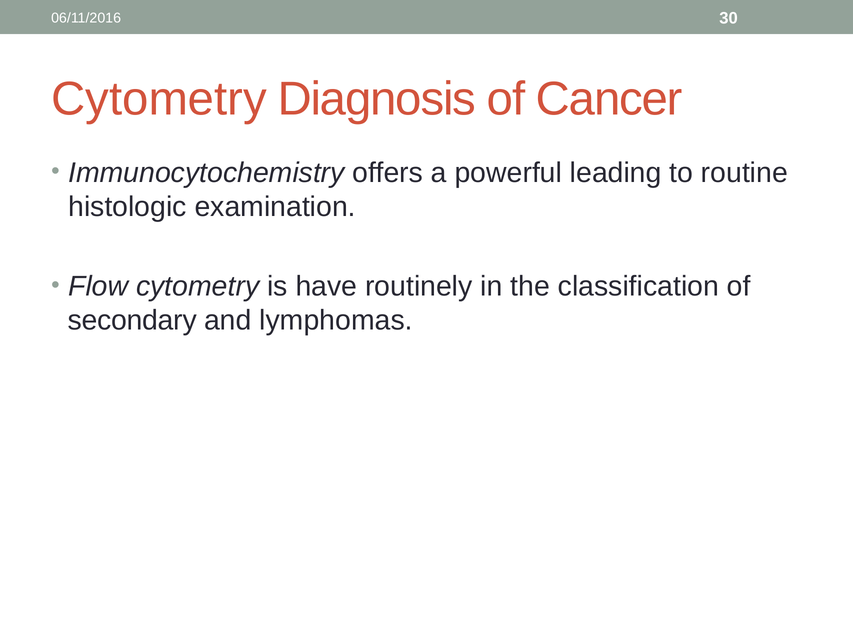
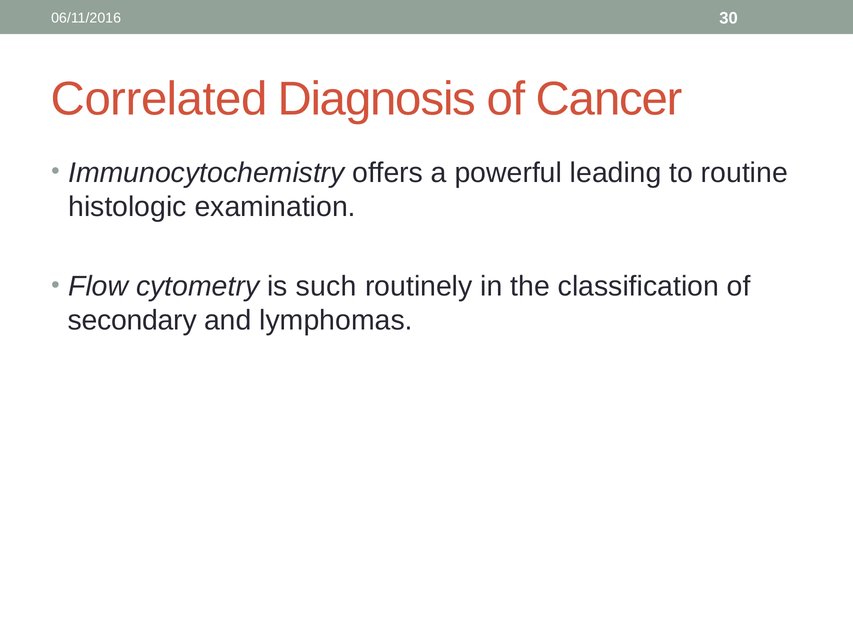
Cytometry at (159, 99): Cytometry -> Correlated
have: have -> such
